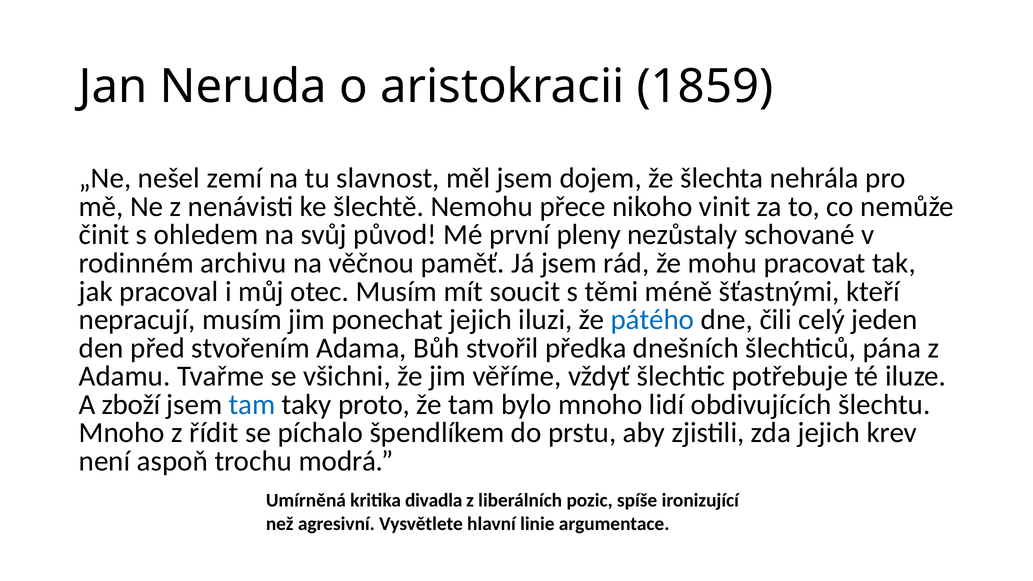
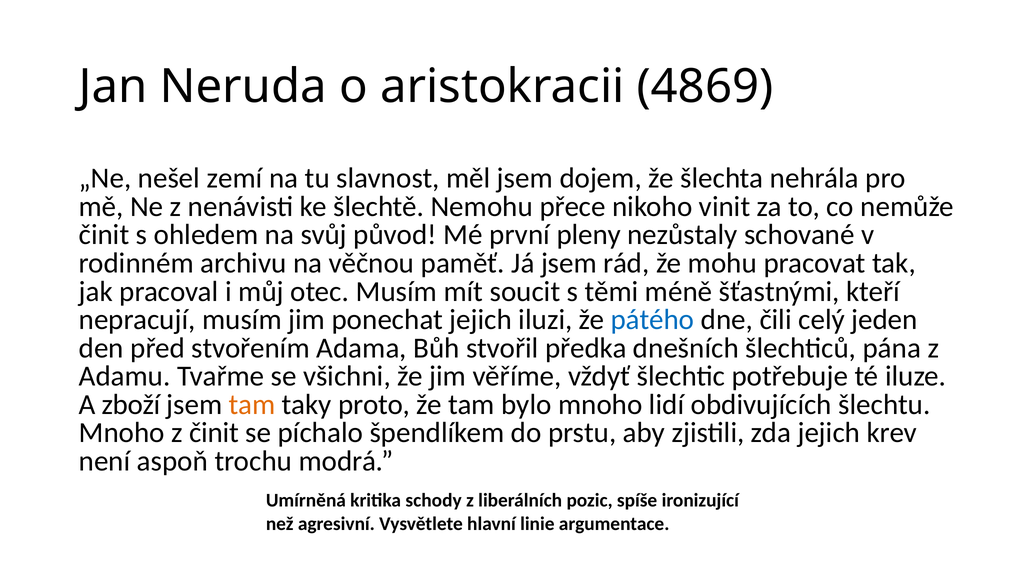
1859: 1859 -> 4869
tam at (252, 405) colour: blue -> orange
z řídit: řídit -> činit
divadla: divadla -> schody
